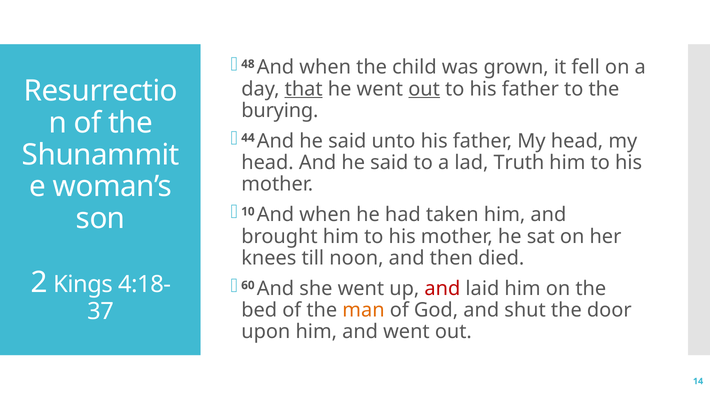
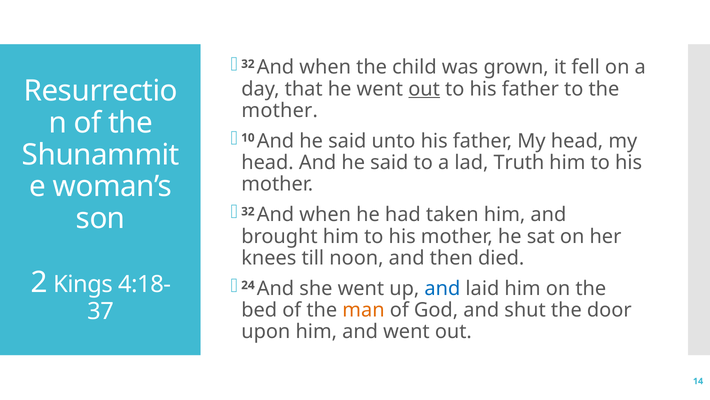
48 at (248, 64): 48 -> 32
that underline: present -> none
burying at (280, 110): burying -> mother
44: 44 -> 10
10 at (248, 211): 10 -> 32
60: 60 -> 24
and at (442, 288) colour: red -> blue
